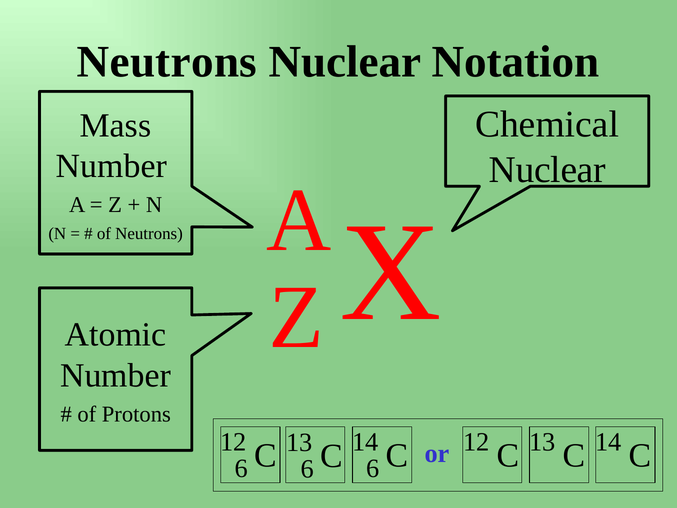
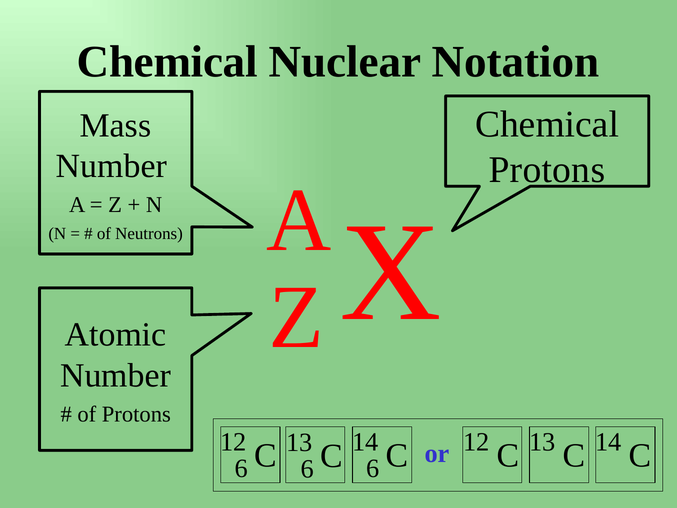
Neutrons at (167, 62): Neutrons -> Chemical
Nuclear at (547, 170): Nuclear -> Protons
